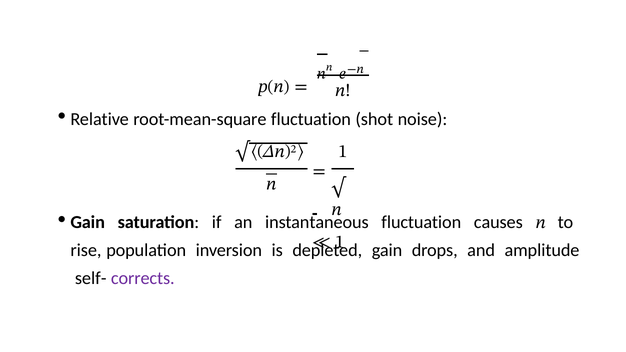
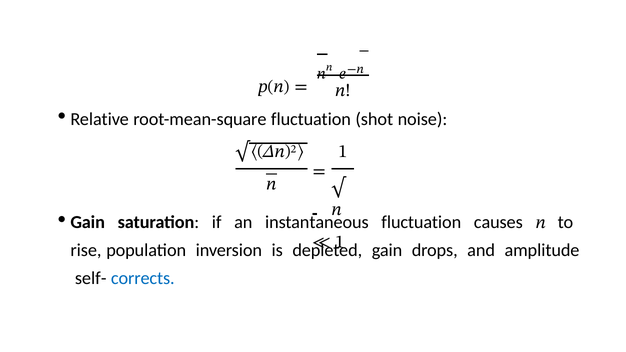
corrects colour: purple -> blue
